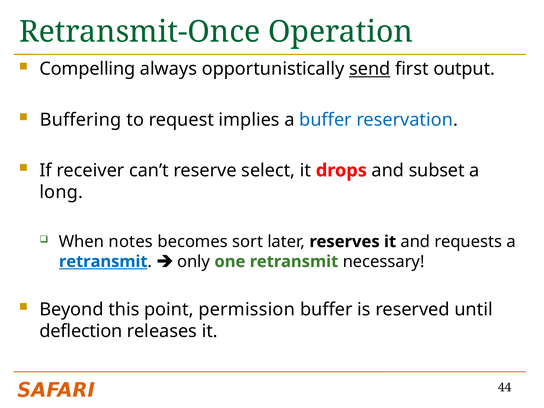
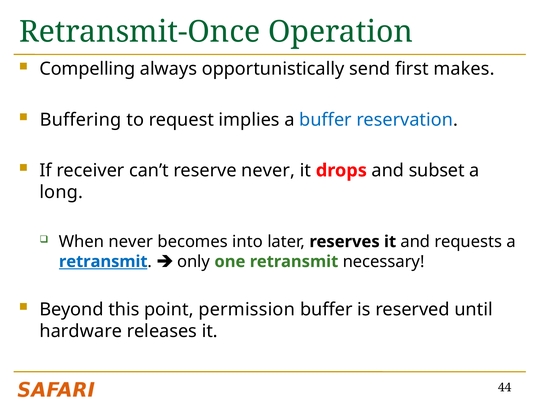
send underline: present -> none
output: output -> makes
reserve select: select -> never
When notes: notes -> never
sort: sort -> into
deflection: deflection -> hardware
